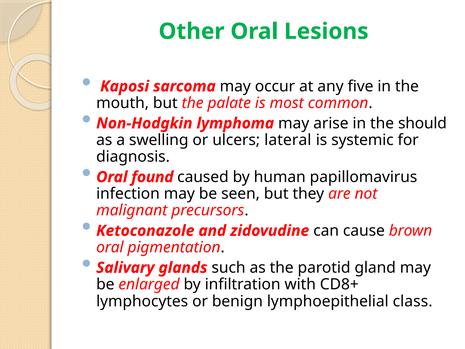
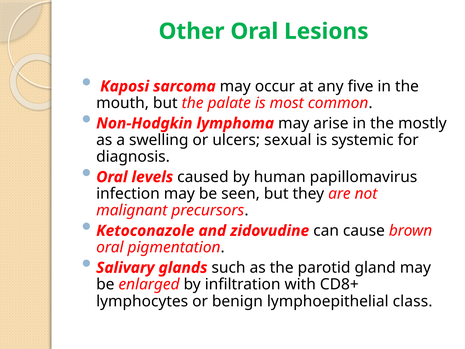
should: should -> mostly
lateral: lateral -> sexual
found: found -> levels
